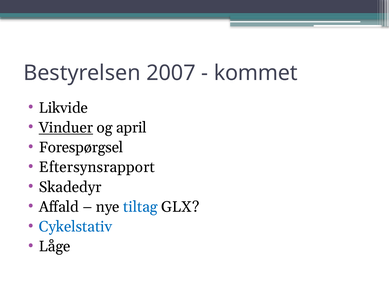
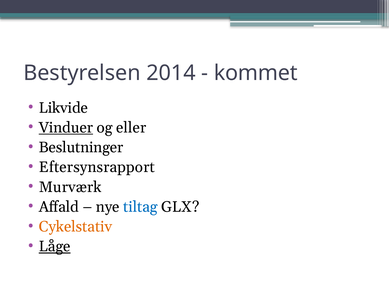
2007: 2007 -> 2014
april: april -> eller
Forespørgsel: Forespørgsel -> Beslutninger
Skadedyr: Skadedyr -> Murværk
Cykelstativ colour: blue -> orange
Låge underline: none -> present
